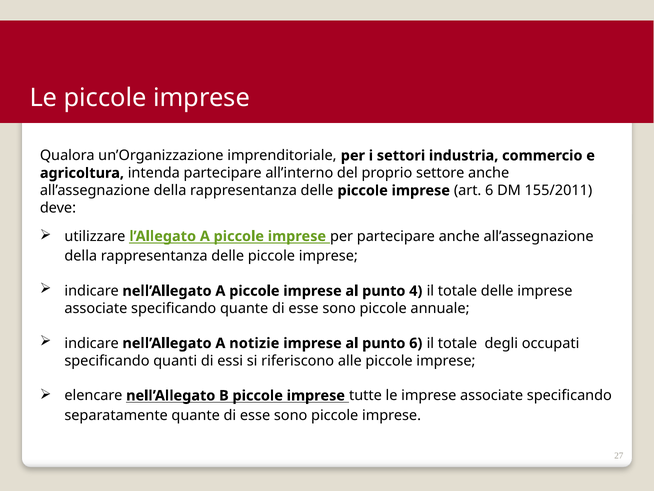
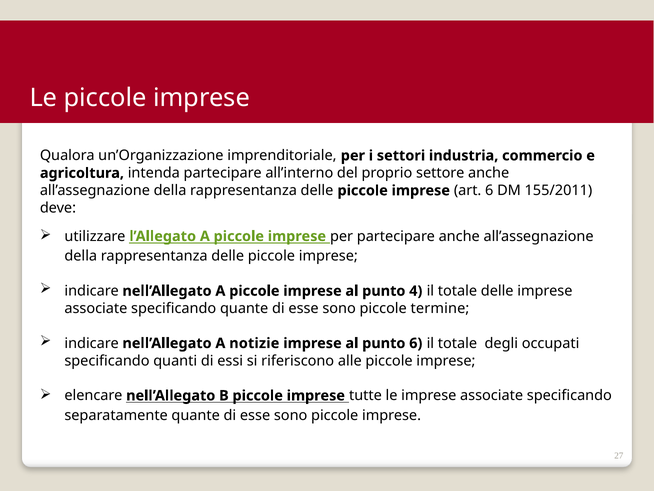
annuale: annuale -> termine
